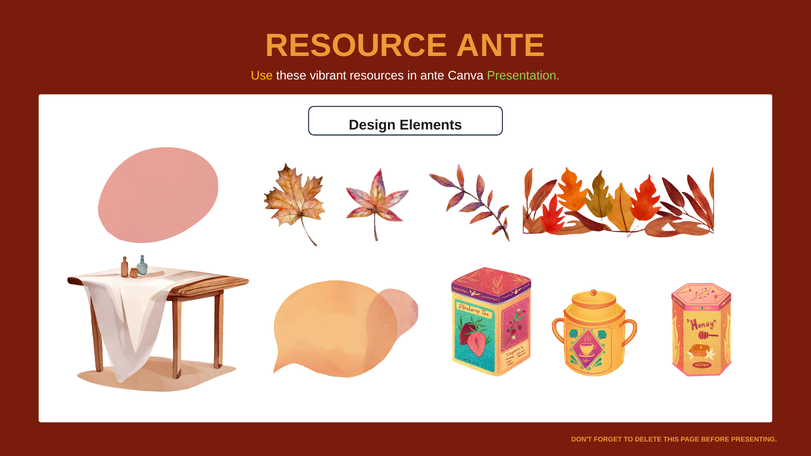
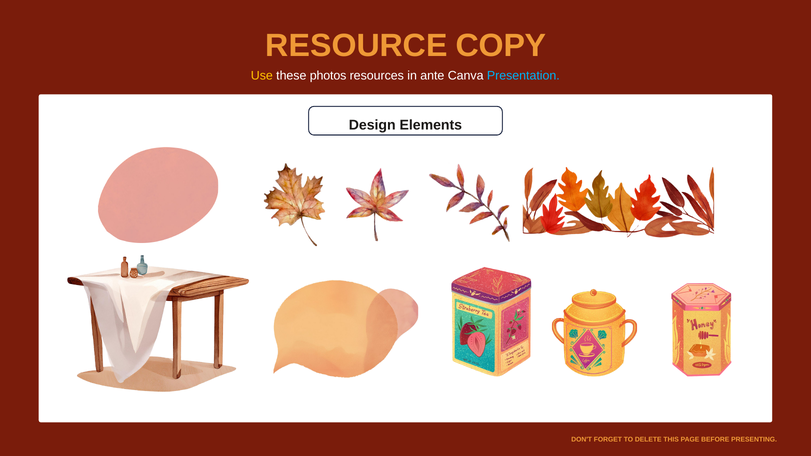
RESOURCE ANTE: ANTE -> COPY
vibrant: vibrant -> photos
Presentation colour: light green -> light blue
